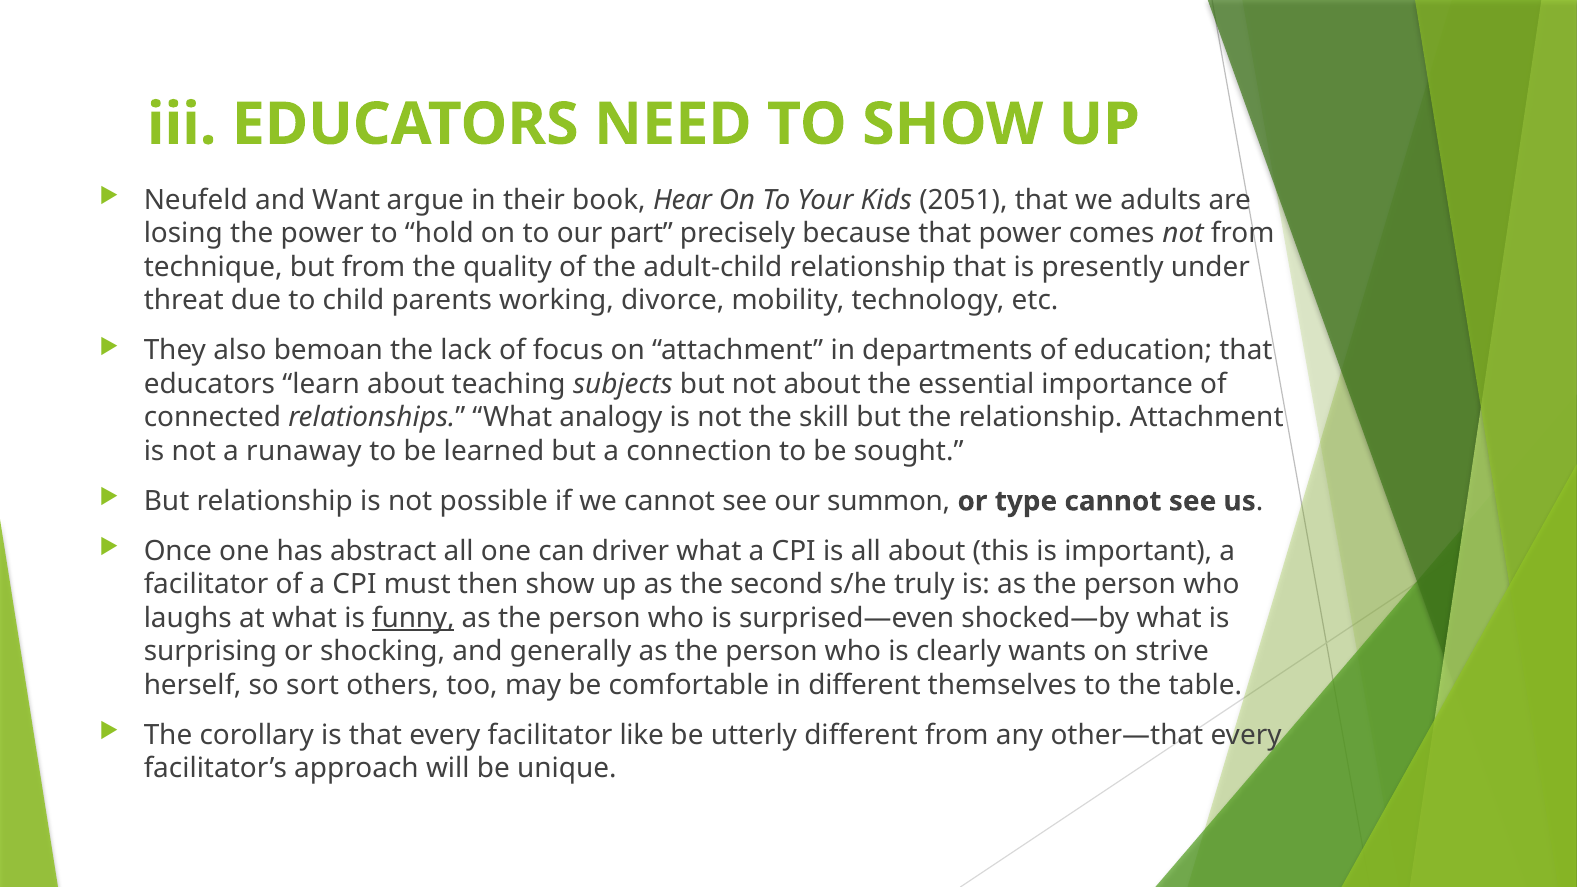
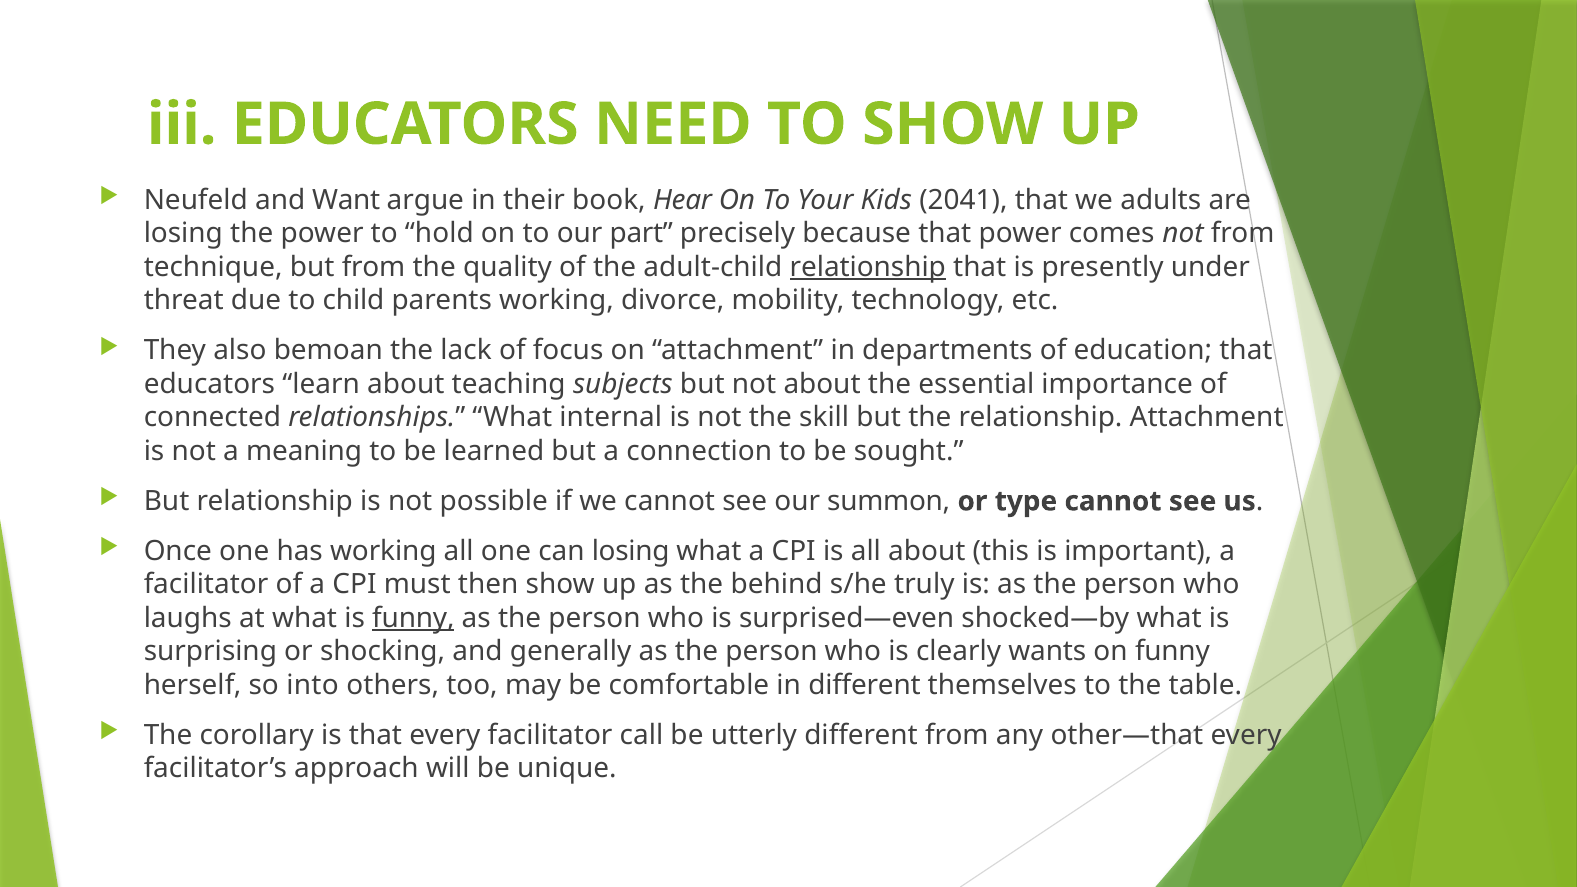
2051: 2051 -> 2041
relationship at (868, 267) underline: none -> present
analogy: analogy -> internal
runaway: runaway -> meaning
has abstract: abstract -> working
can driver: driver -> losing
second: second -> behind
on strive: strive -> funny
sort: sort -> into
like: like -> call
